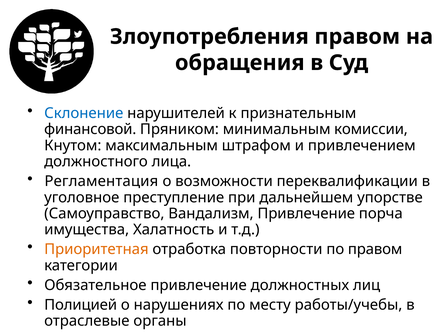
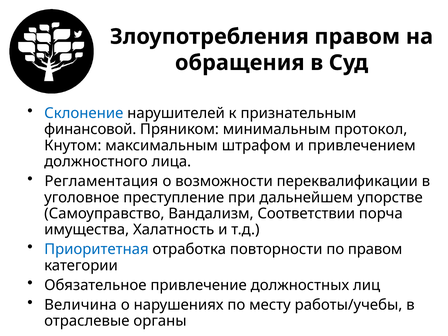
комиссии: комиссии -> протокол
Вандализм Привлечение: Привлечение -> Соответствии
Приоритетная colour: orange -> blue
Полицией: Полицией -> Величина
